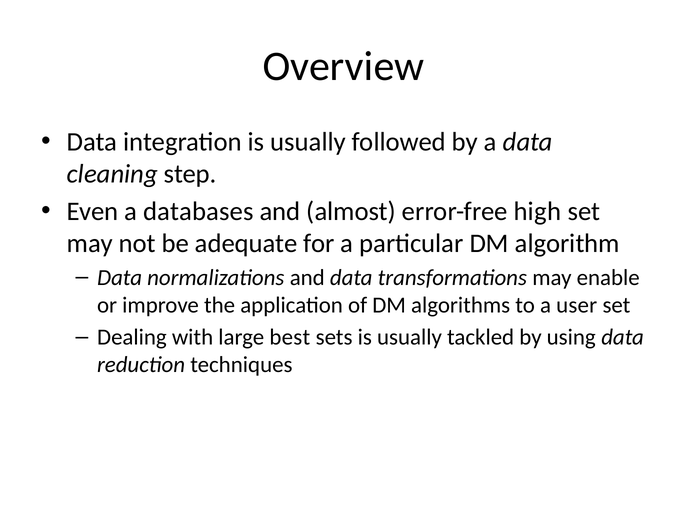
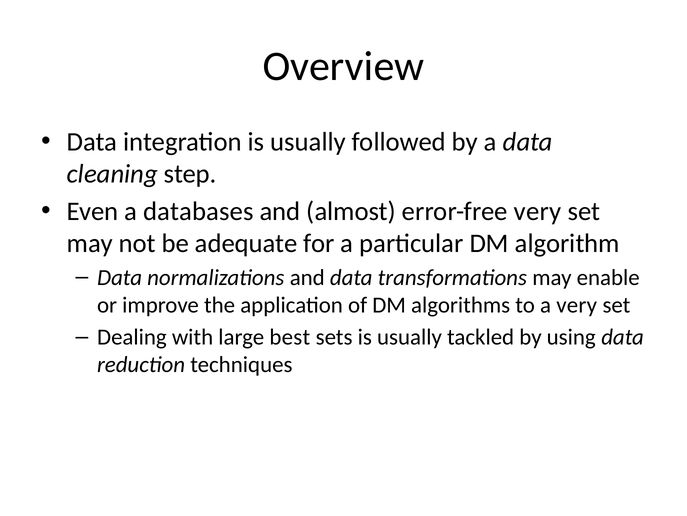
error-free high: high -> very
a user: user -> very
